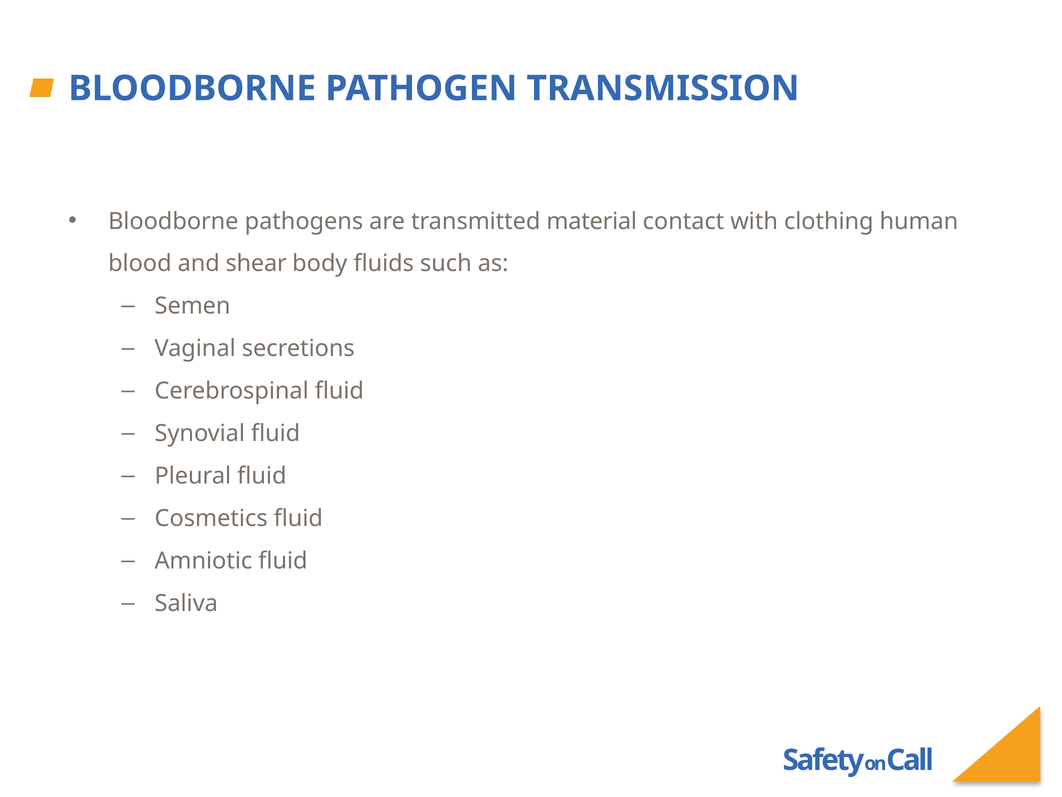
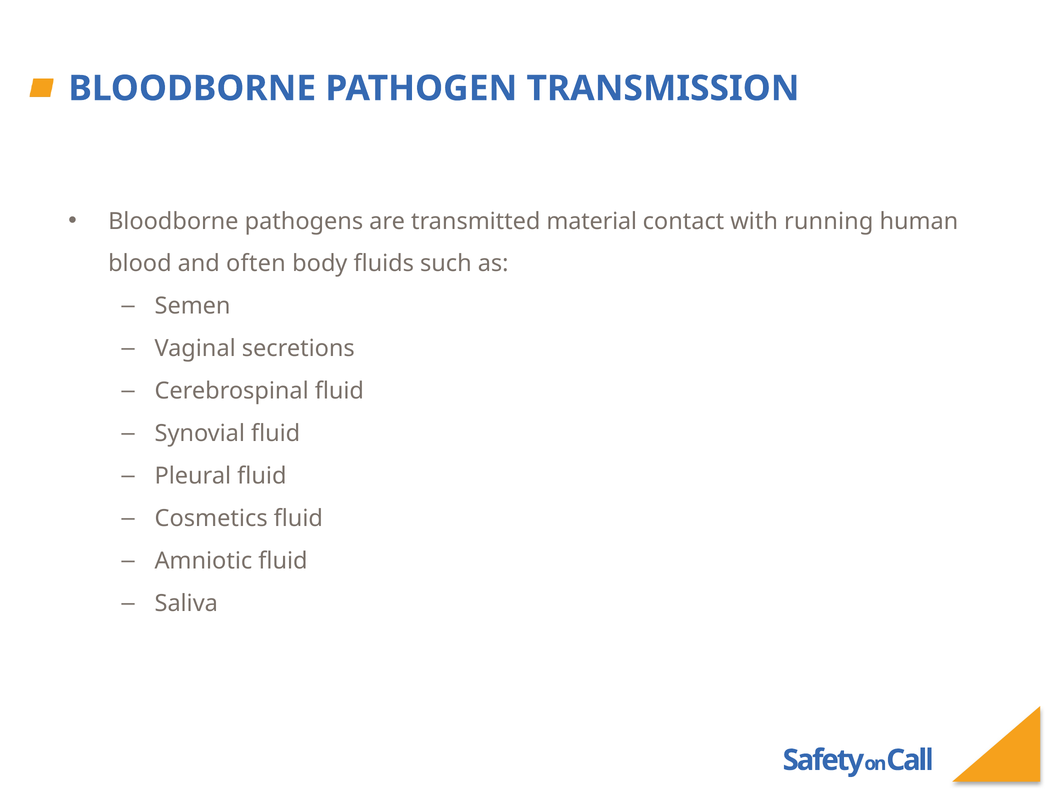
clothing: clothing -> running
shear: shear -> often
